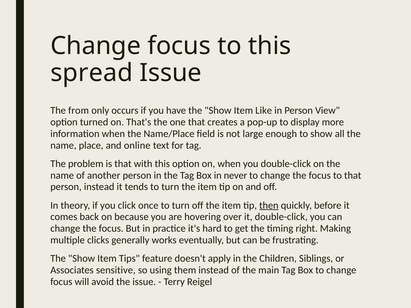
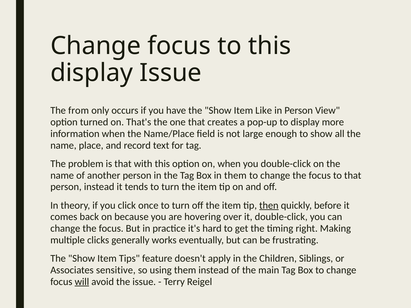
spread at (92, 73): spread -> display
online: online -> record
in never: never -> them
will underline: none -> present
